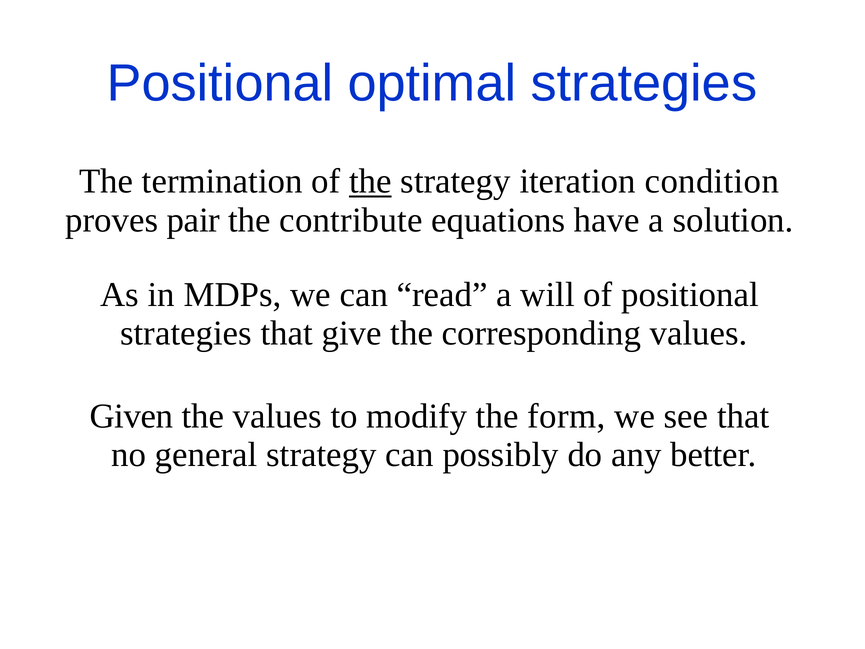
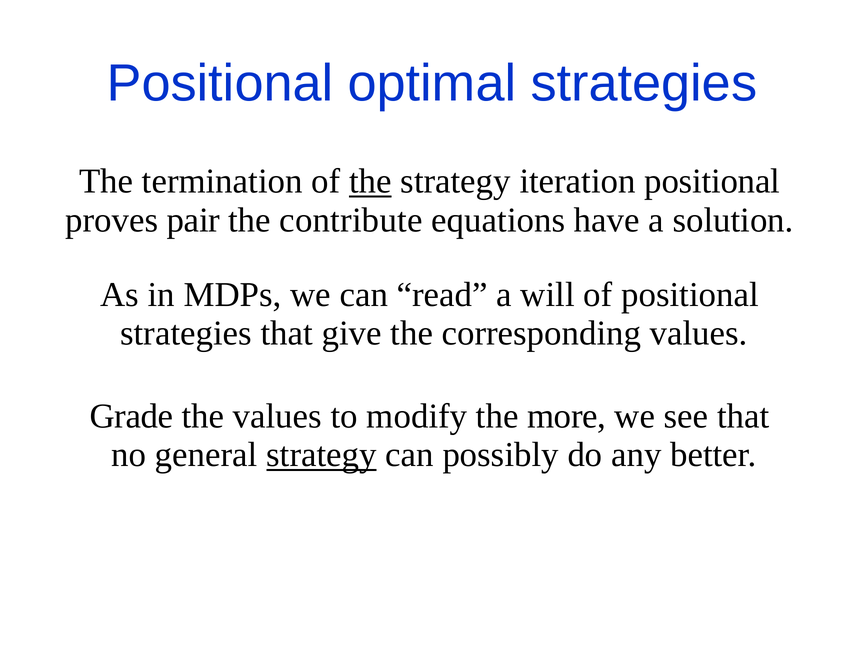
iteration condition: condition -> positional
Given: Given -> Grade
form: form -> more
strategy at (321, 455) underline: none -> present
